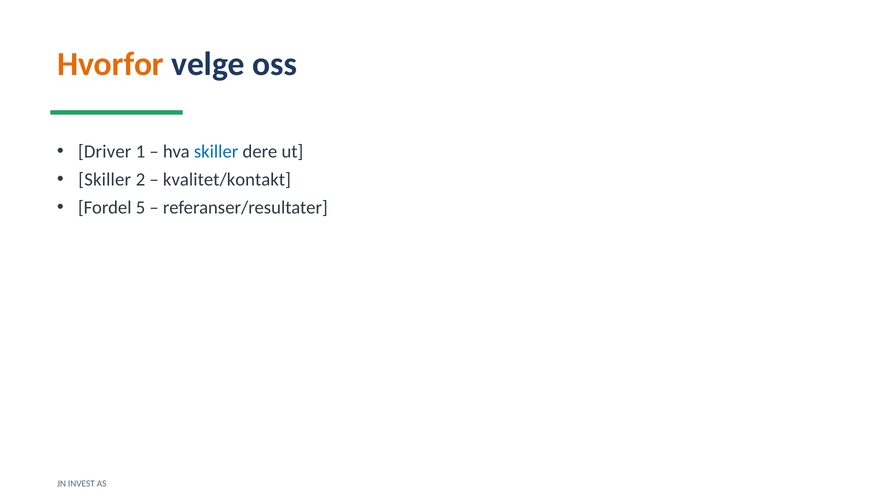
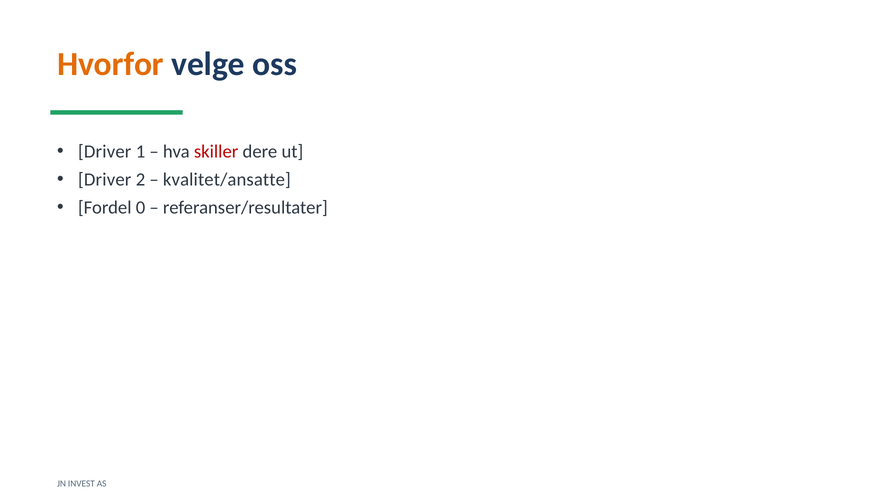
skiller at (216, 152) colour: blue -> red
Skiller at (105, 180): Skiller -> Driver
kvalitet/kontakt: kvalitet/kontakt -> kvalitet/ansatte
5: 5 -> 0
